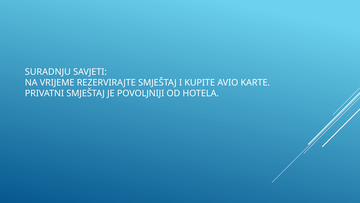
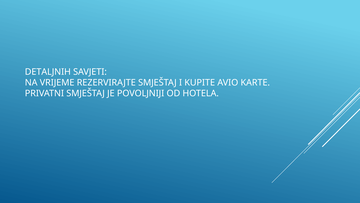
SURADNJU: SURADNJU -> DETALJNIH
